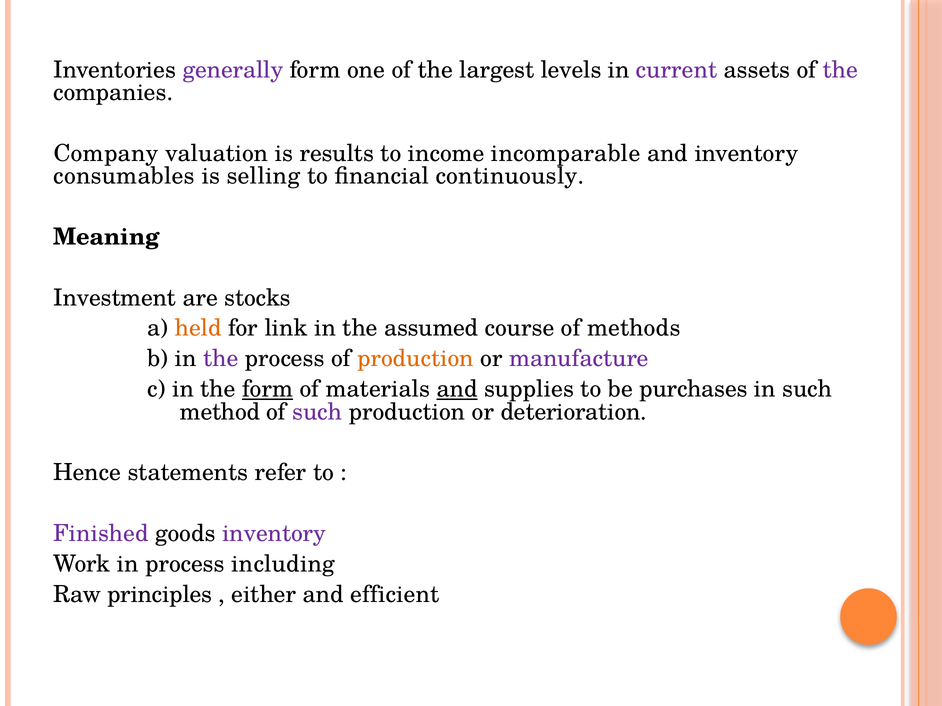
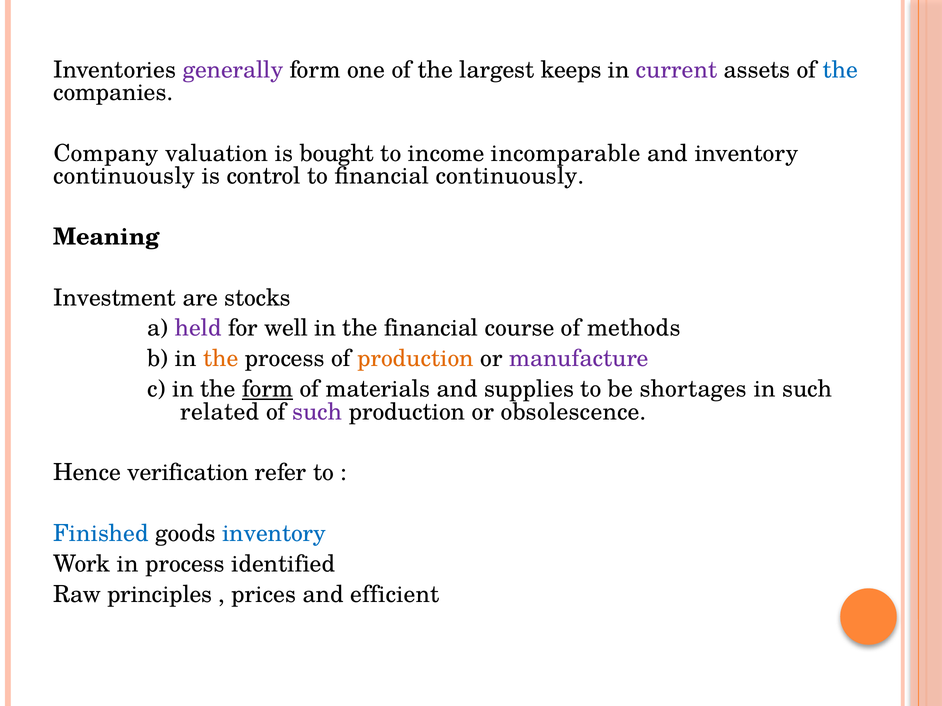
levels: levels -> keeps
the at (840, 70) colour: purple -> blue
results: results -> bought
consumables at (124, 176): consumables -> continuously
selling: selling -> control
held colour: orange -> purple
link: link -> well
the assumed: assumed -> financial
the at (221, 359) colour: purple -> orange
and at (457, 389) underline: present -> none
purchases: purchases -> shortages
method: method -> related
deterioration: deterioration -> obsolescence
statements: statements -> verification
Finished colour: purple -> blue
inventory at (274, 534) colour: purple -> blue
including: including -> identified
either: either -> prices
